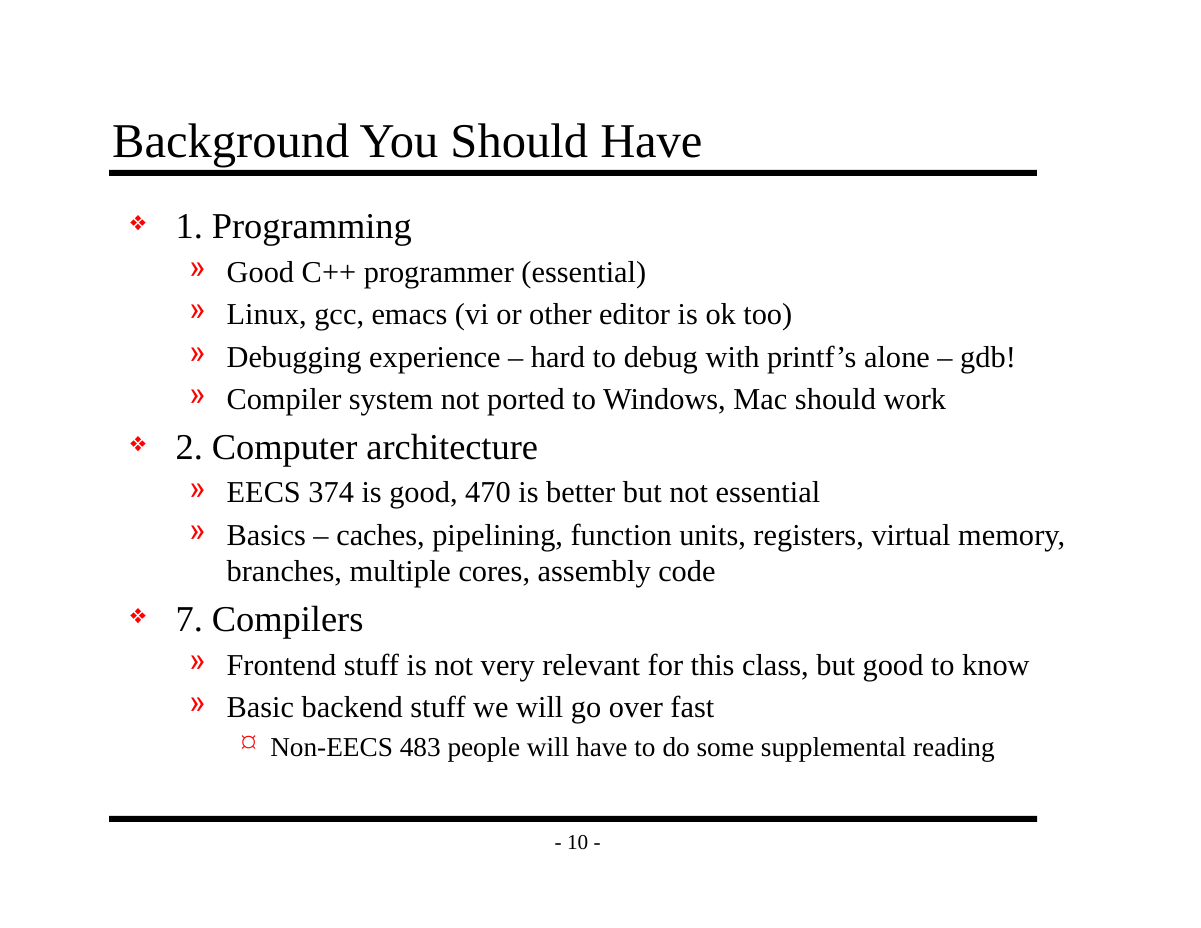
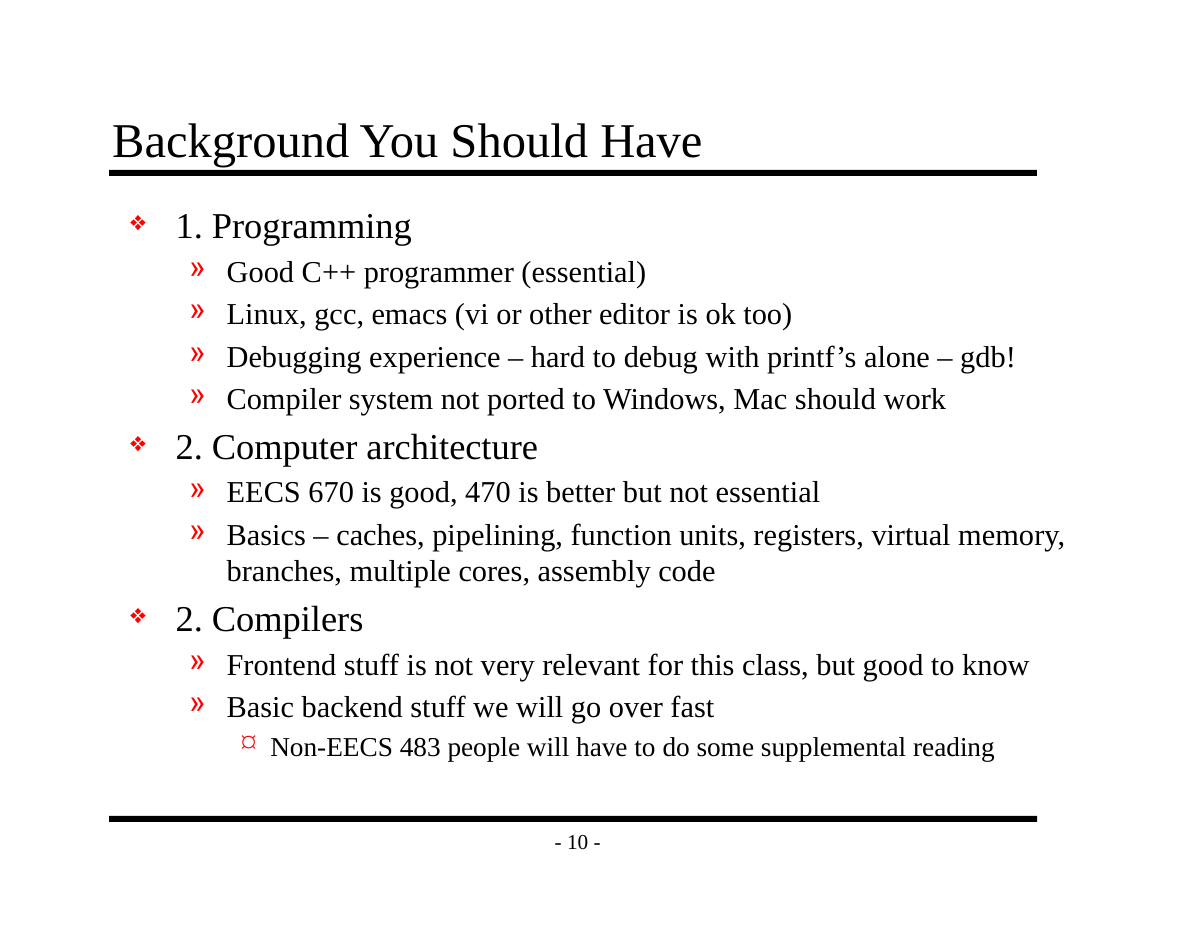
374: 374 -> 670
7 at (189, 620): 7 -> 2
